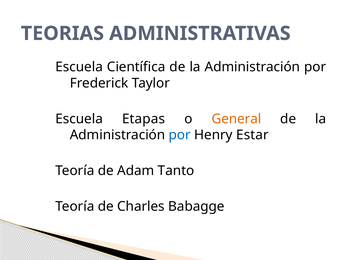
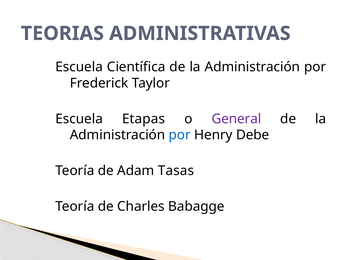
General colour: orange -> purple
Estar: Estar -> Debe
Tanto: Tanto -> Tasas
